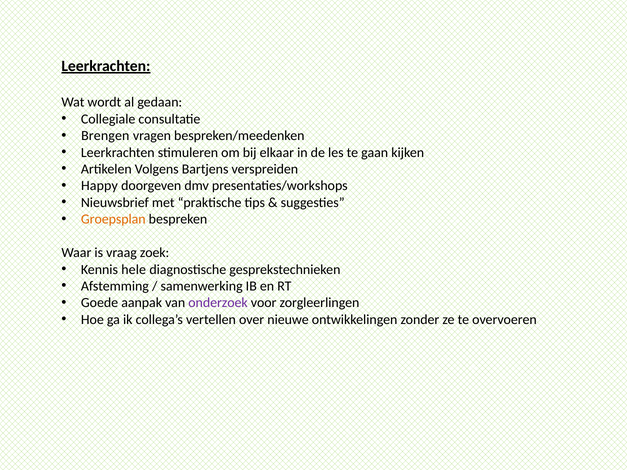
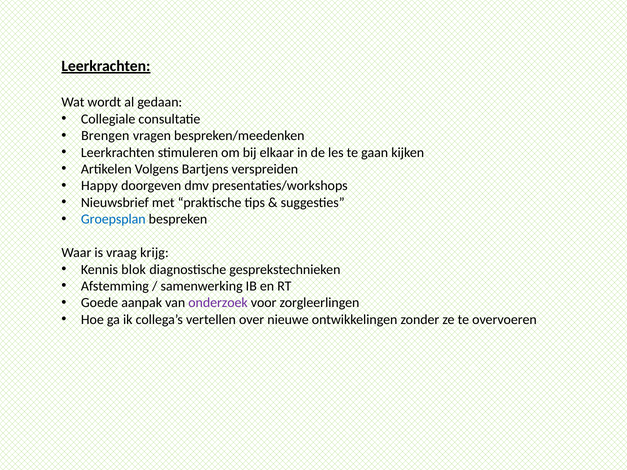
Groepsplan colour: orange -> blue
zoek: zoek -> krijg
hele: hele -> blok
